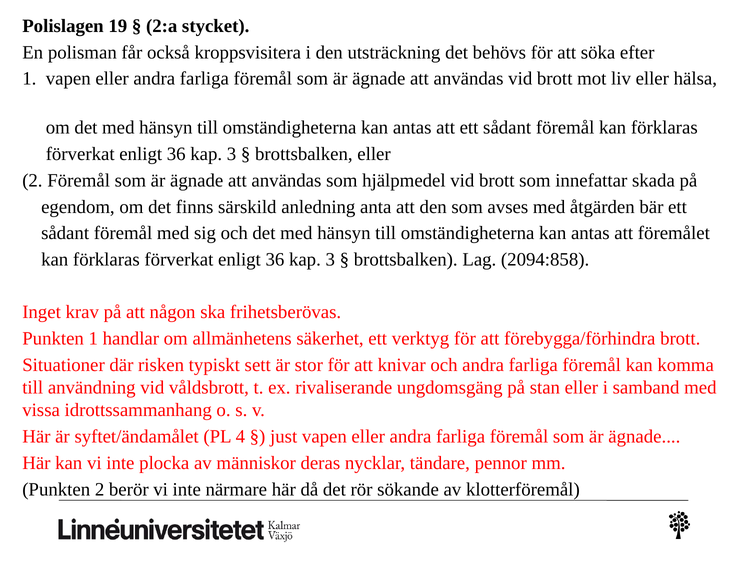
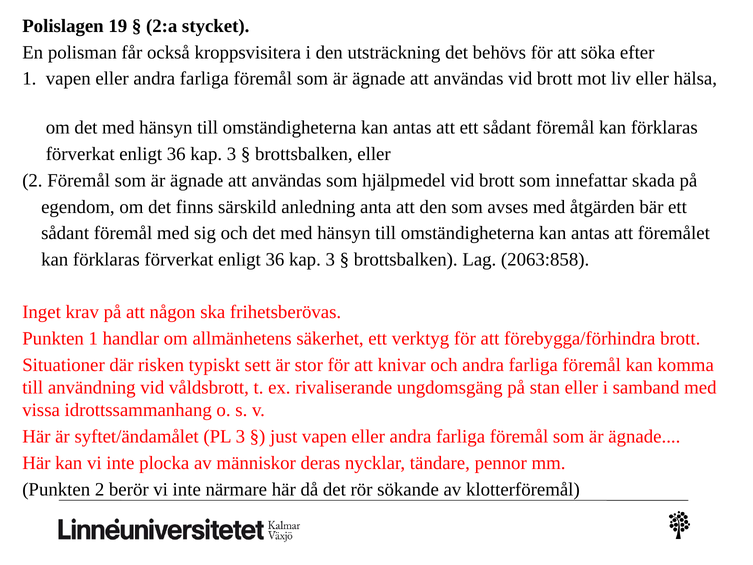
2094:858: 2094:858 -> 2063:858
PL 4: 4 -> 3
